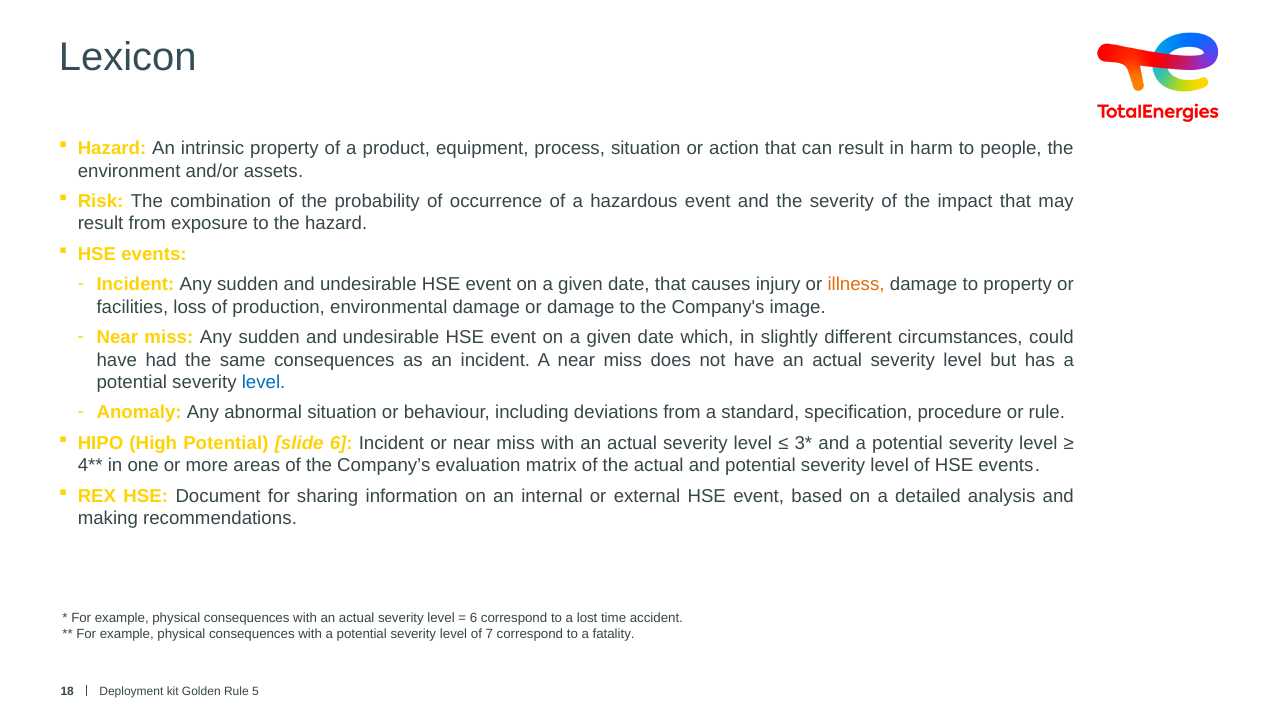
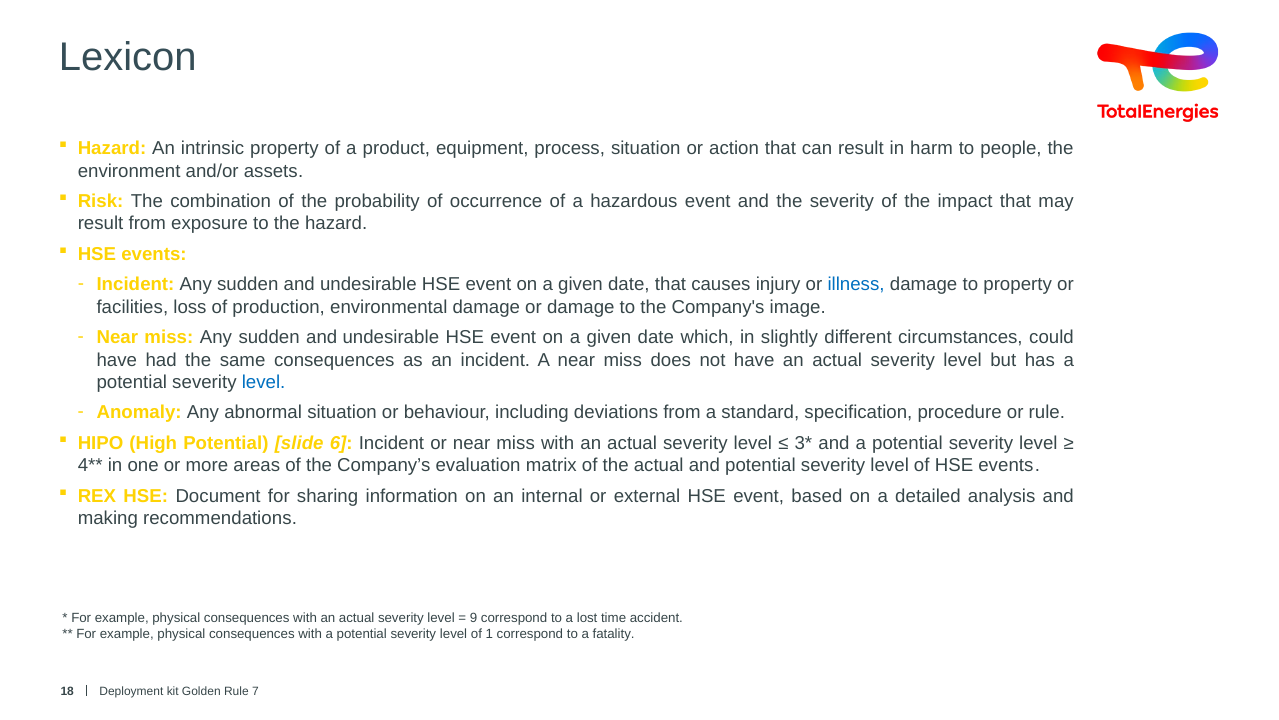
illness colour: orange -> blue
6 at (474, 618): 6 -> 9
7: 7 -> 1
5: 5 -> 7
